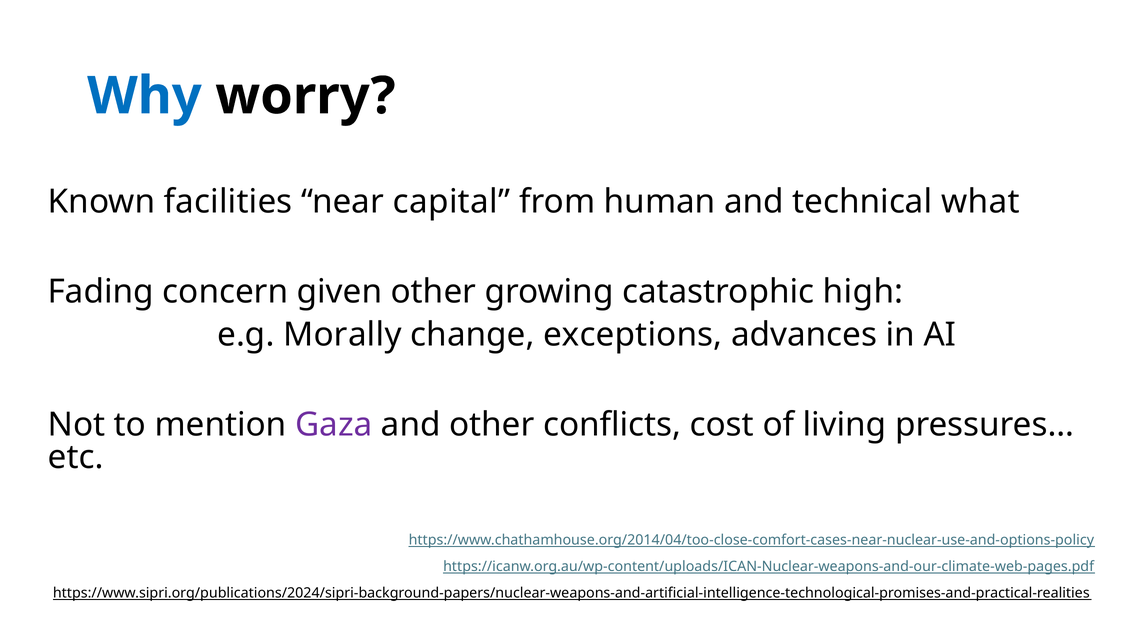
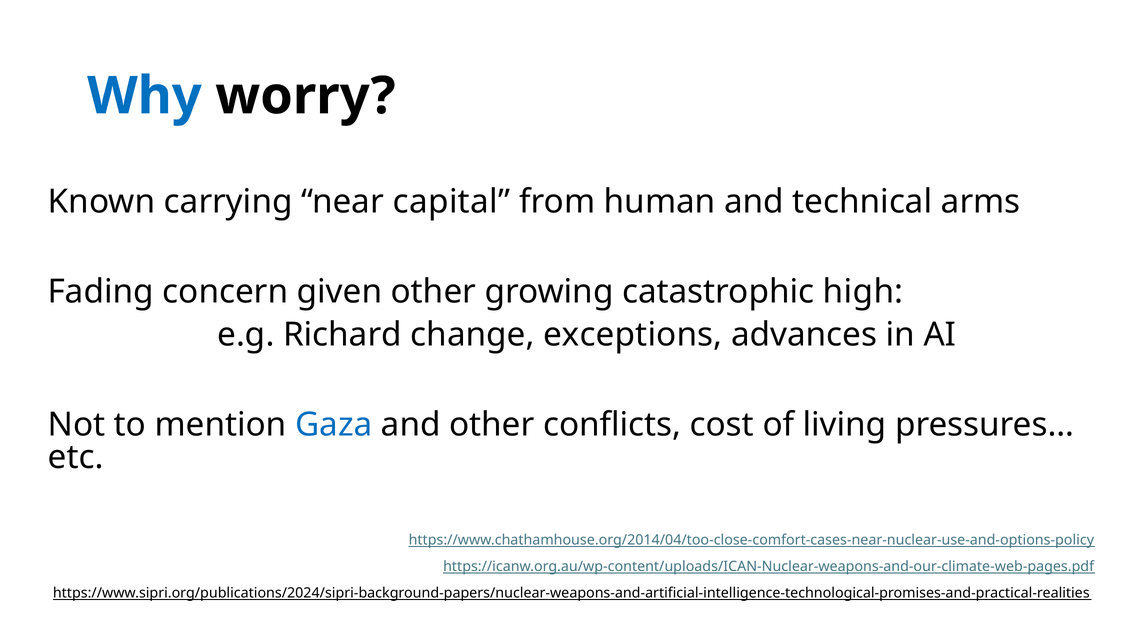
facilities: facilities -> carrying
what: what -> arms
Morally: Morally -> Richard
Gaza colour: purple -> blue
